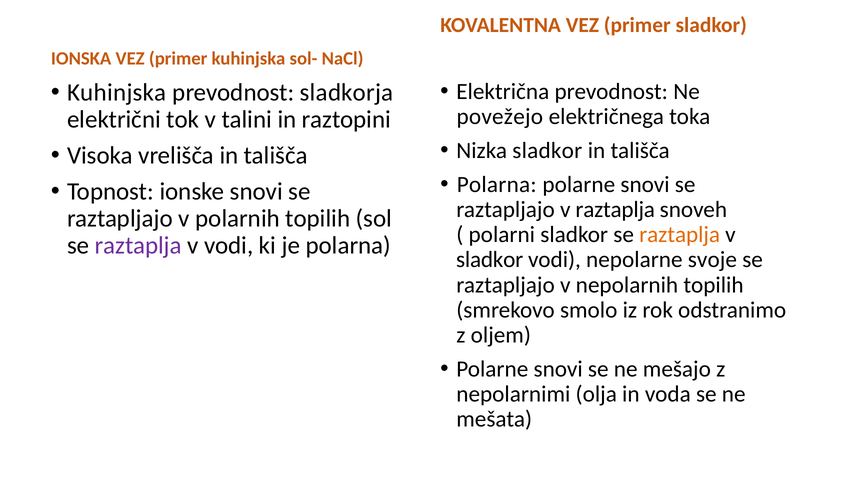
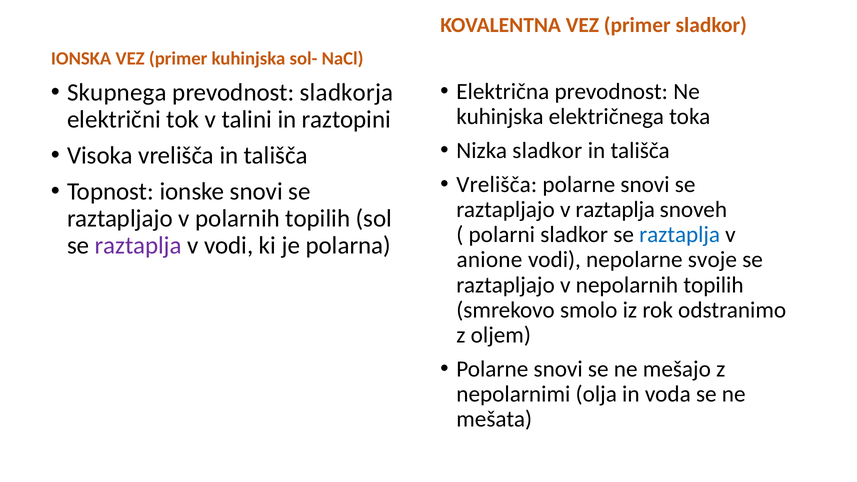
Kuhinjska at (117, 93): Kuhinjska -> Skupnega
povežejo at (500, 117): povežejo -> kuhinjska
Polarna at (497, 185): Polarna -> Vrelišča
raztaplja at (680, 235) colour: orange -> blue
sladkor at (490, 260): sladkor -> anione
